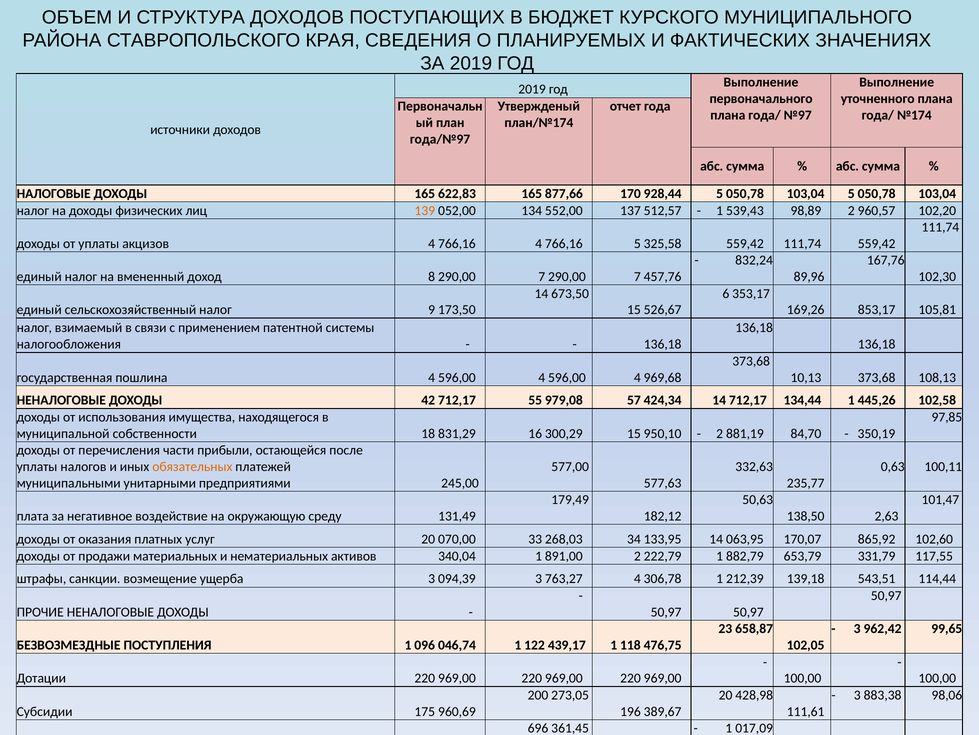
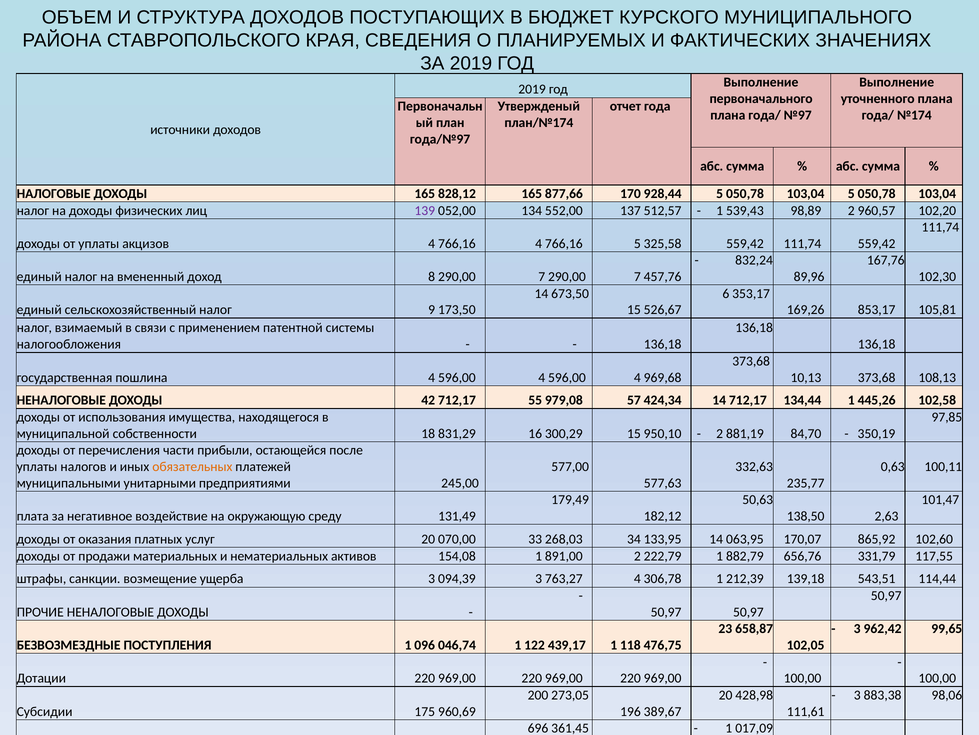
622,83: 622,83 -> 828,12
139 colour: orange -> purple
340,04: 340,04 -> 154,08
653,79: 653,79 -> 656,76
